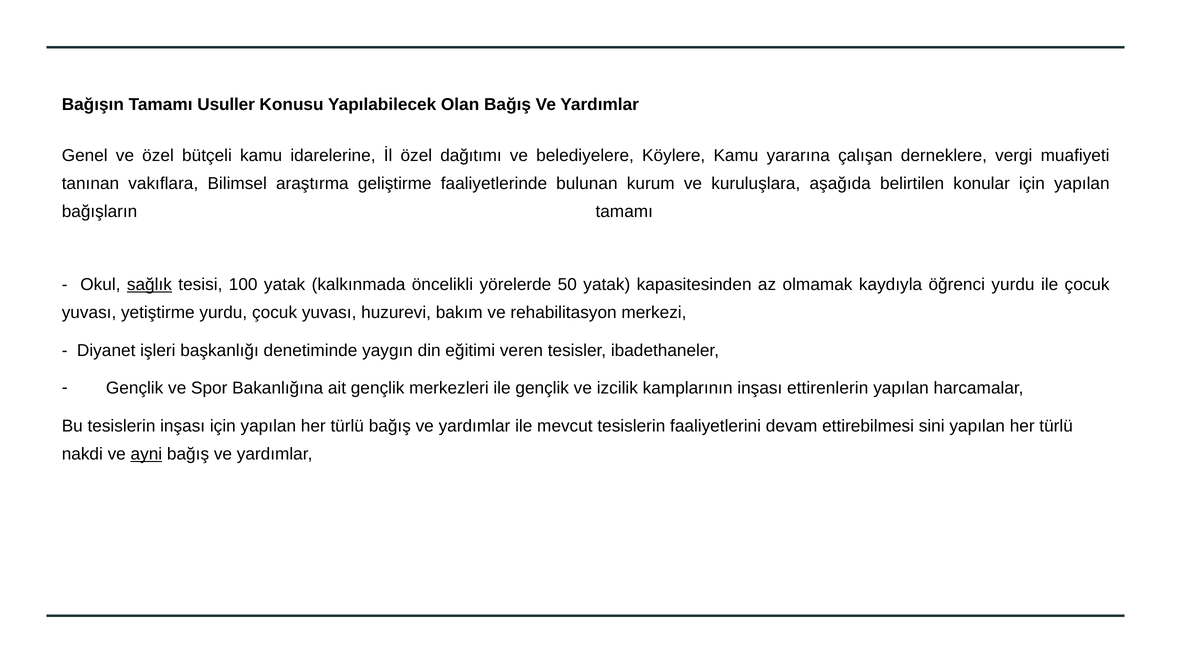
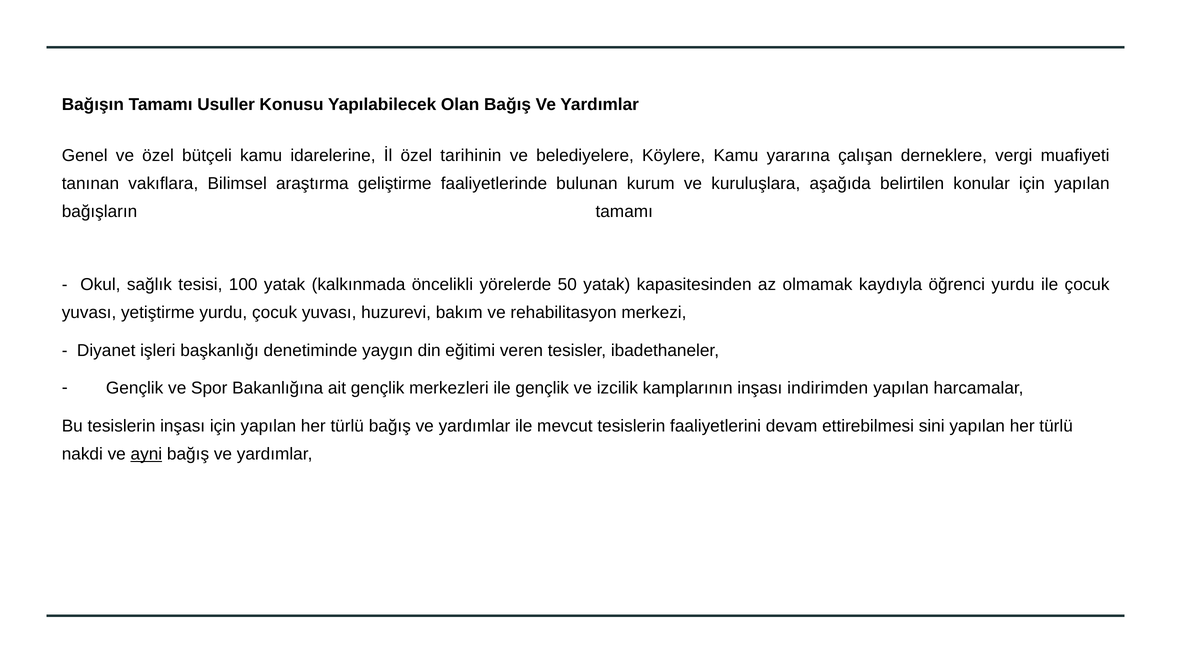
dağıtımı: dağıtımı -> tarihinin
sağlık underline: present -> none
ettirenlerin: ettirenlerin -> indirimden
